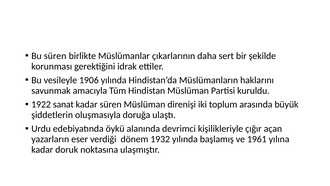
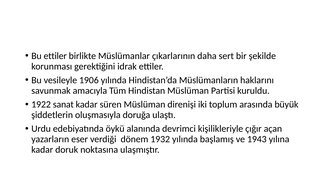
Bu süren: süren -> ettiler
1961: 1961 -> 1943
